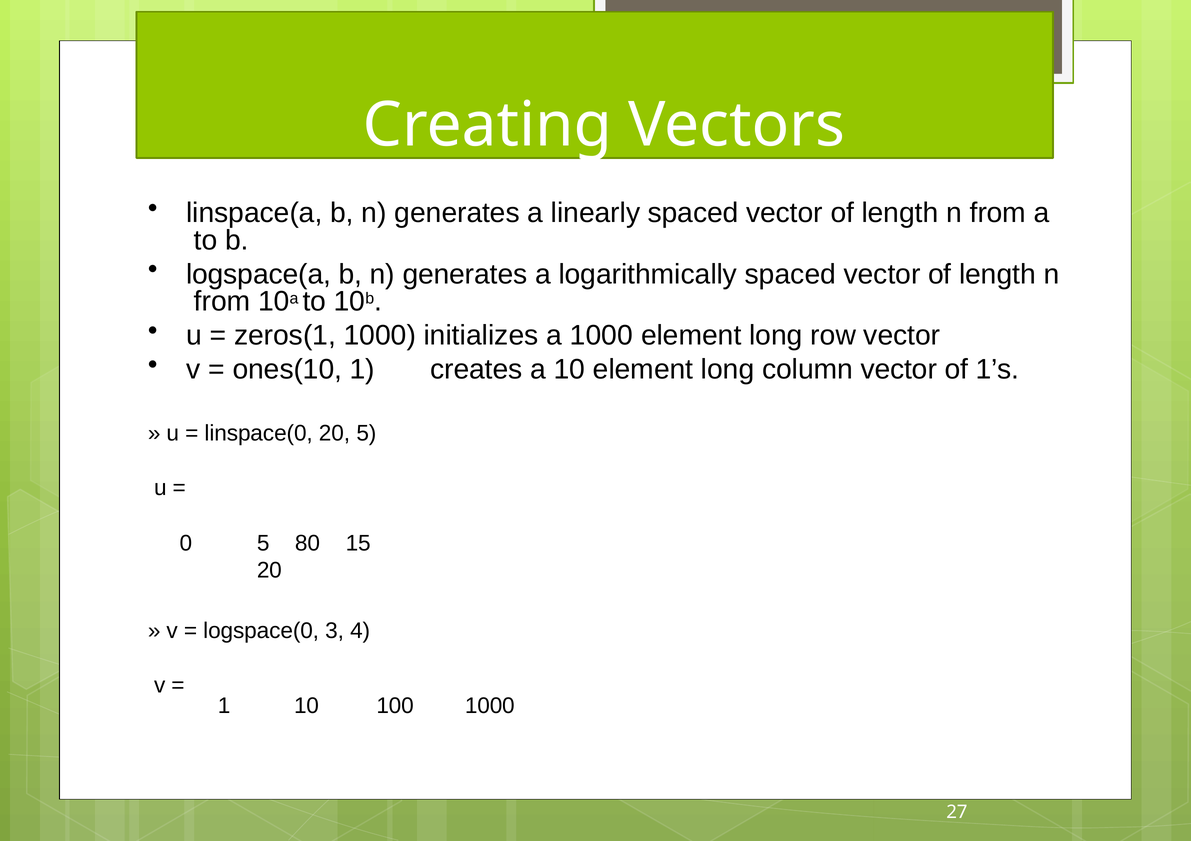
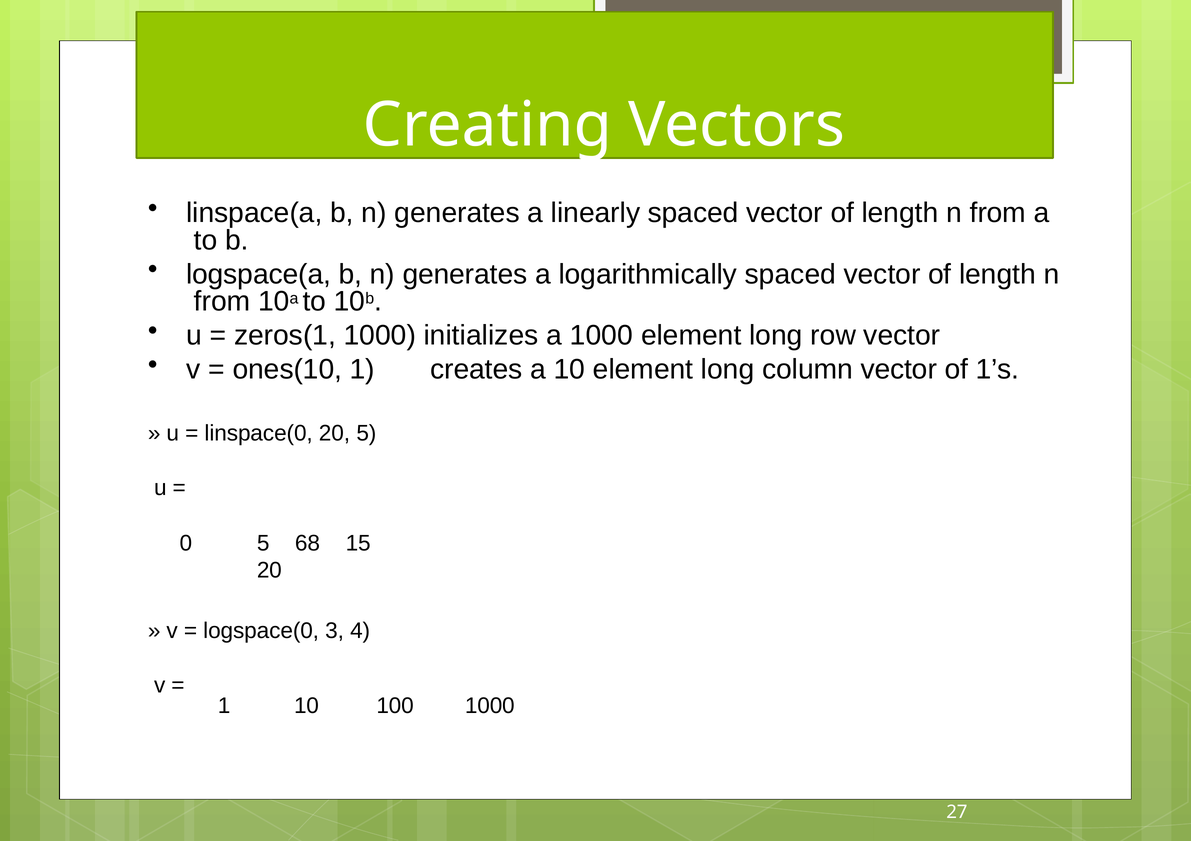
80: 80 -> 68
